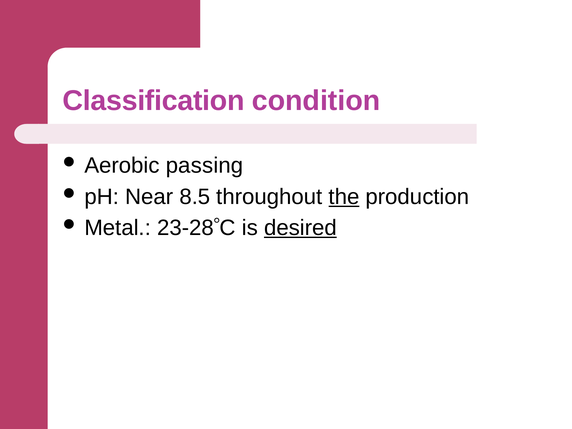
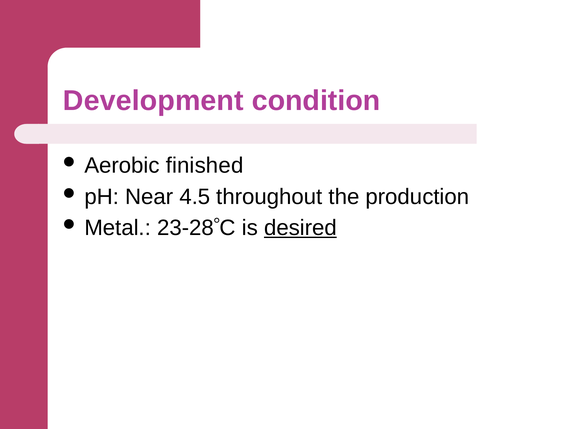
Classification: Classification -> Development
passing: passing -> finished
8.5: 8.5 -> 4.5
the underline: present -> none
